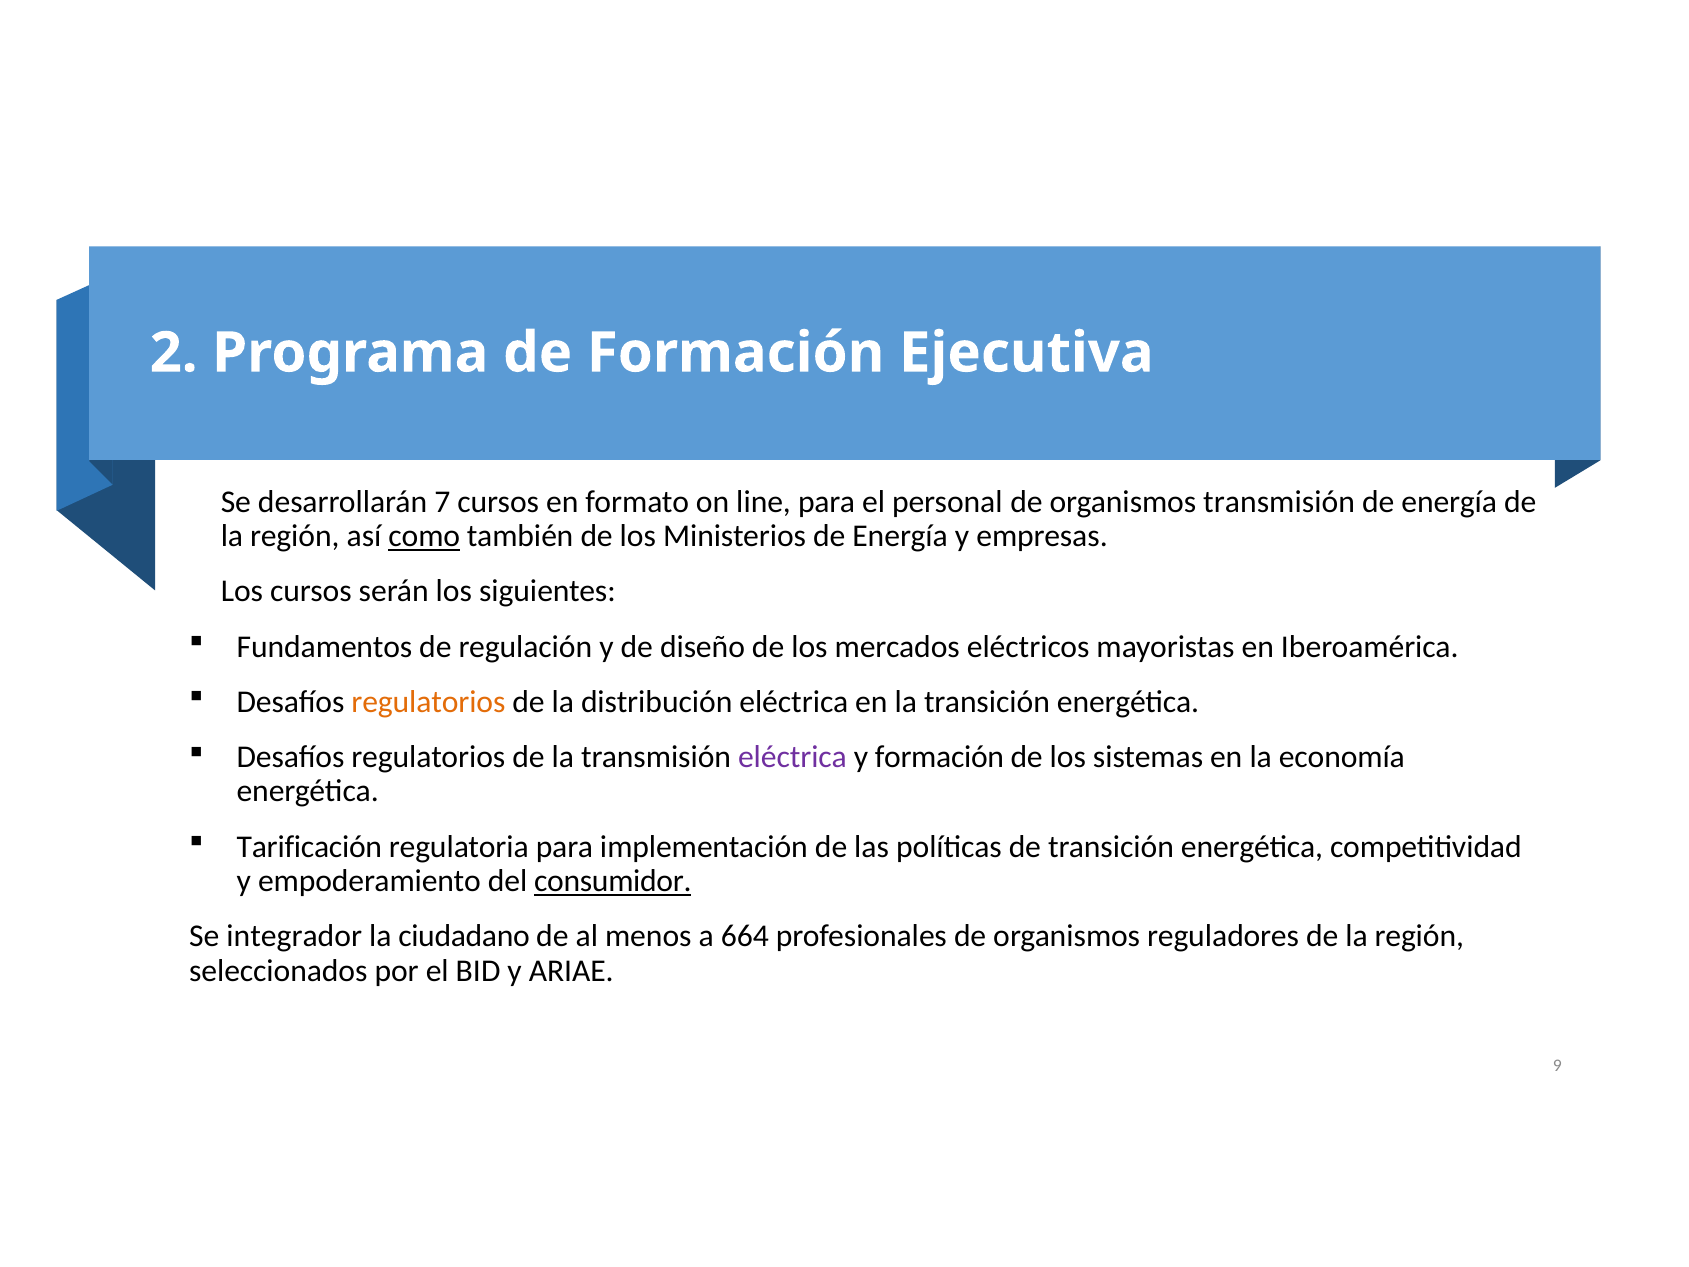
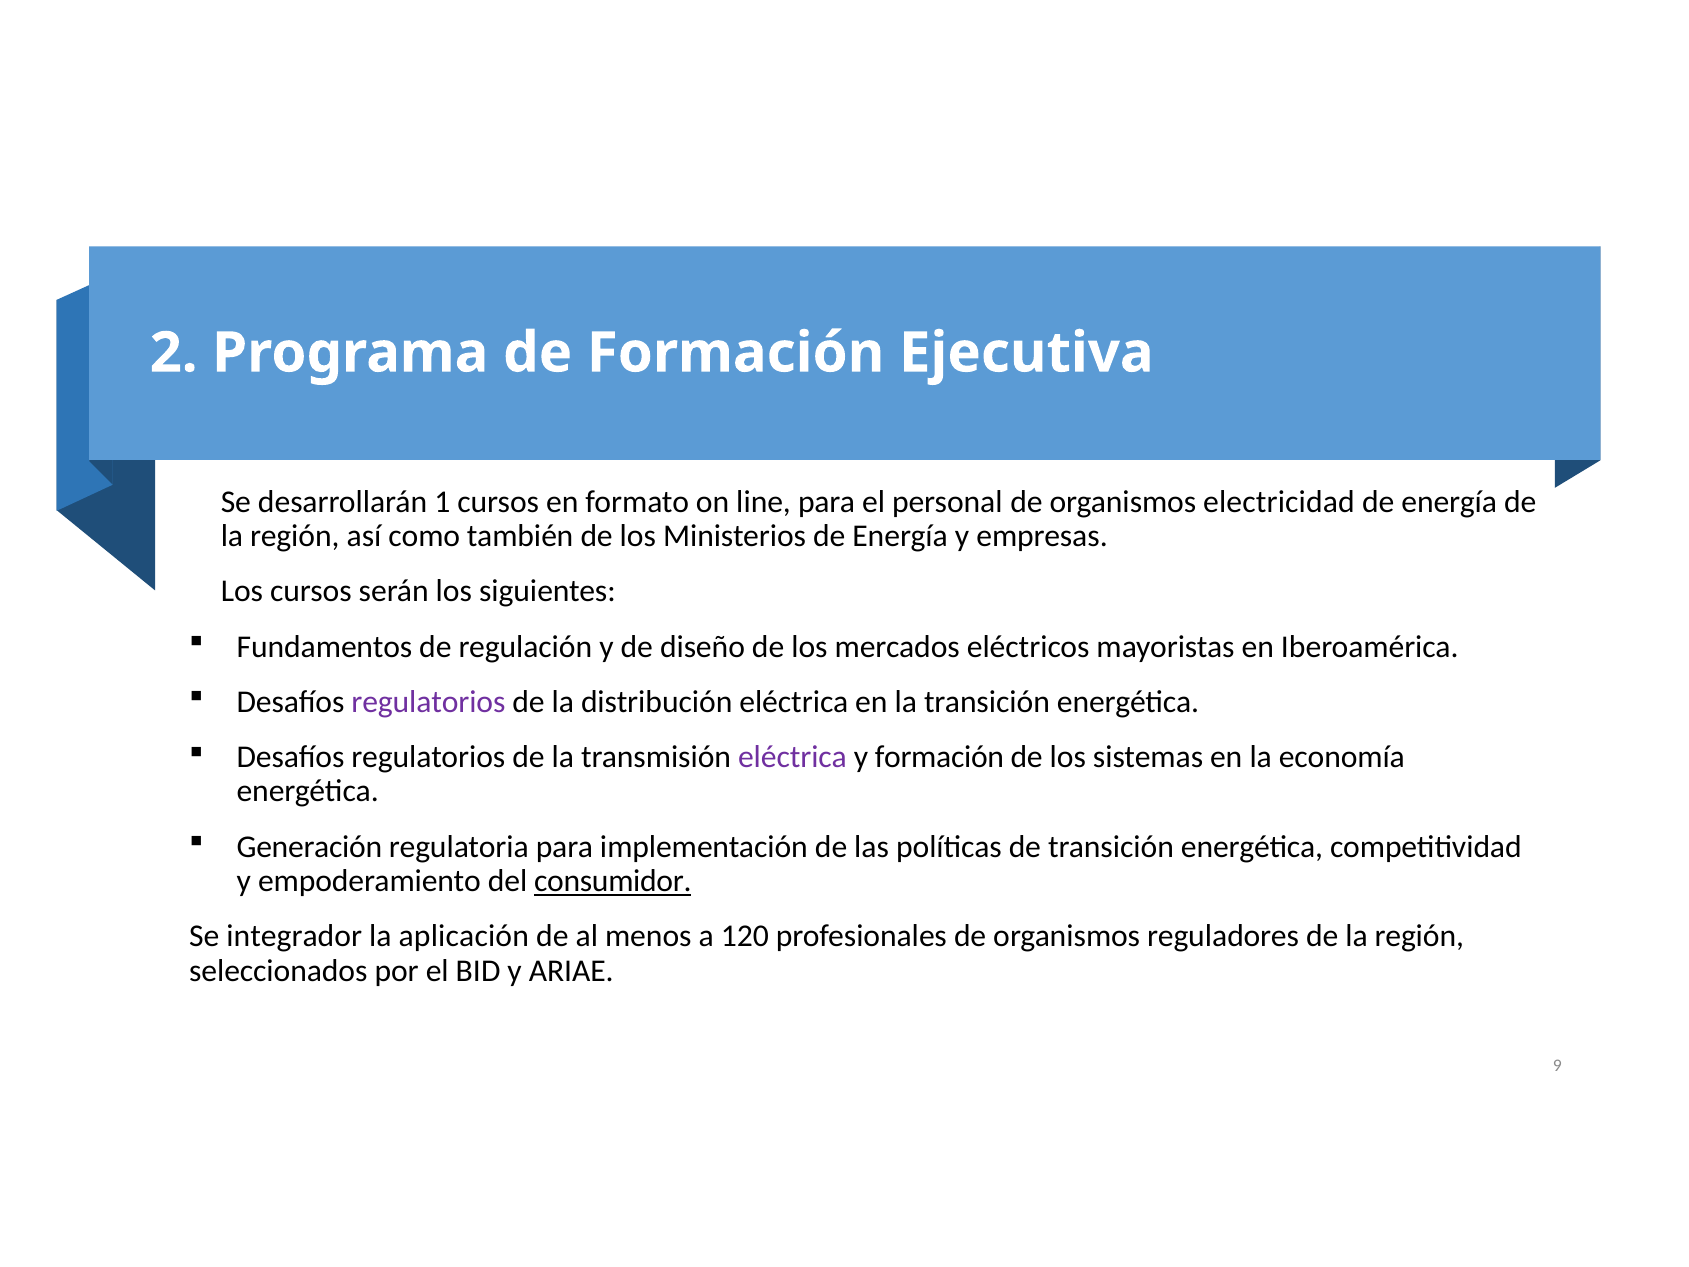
7: 7 -> 1
organismos transmisión: transmisión -> electricidad
como underline: present -> none
regulatorios at (428, 702) colour: orange -> purple
Tarificación: Tarificación -> Generación
ciudadano: ciudadano -> aplicación
664: 664 -> 120
